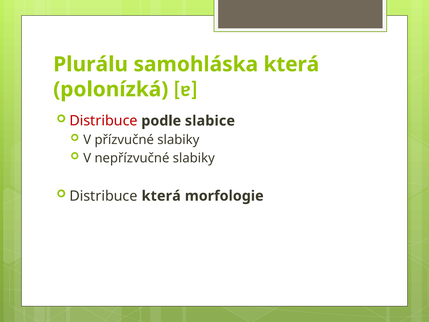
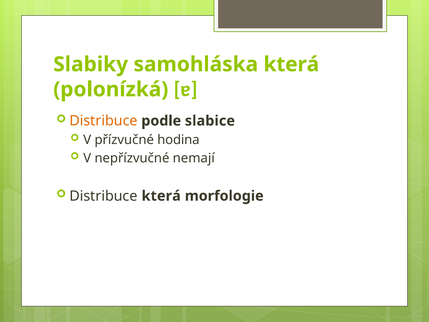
Plurálu: Plurálu -> Slabiky
Distribuce at (103, 121) colour: red -> orange
přízvučné slabiky: slabiky -> hodina
nepřízvučné slabiky: slabiky -> nemají
